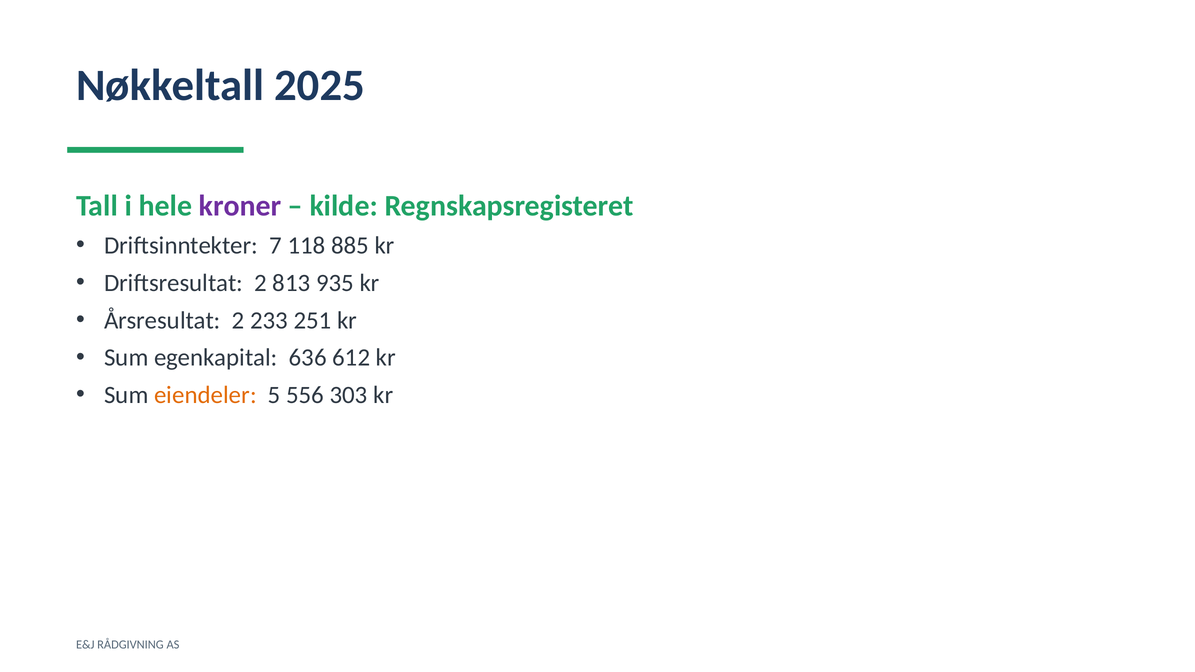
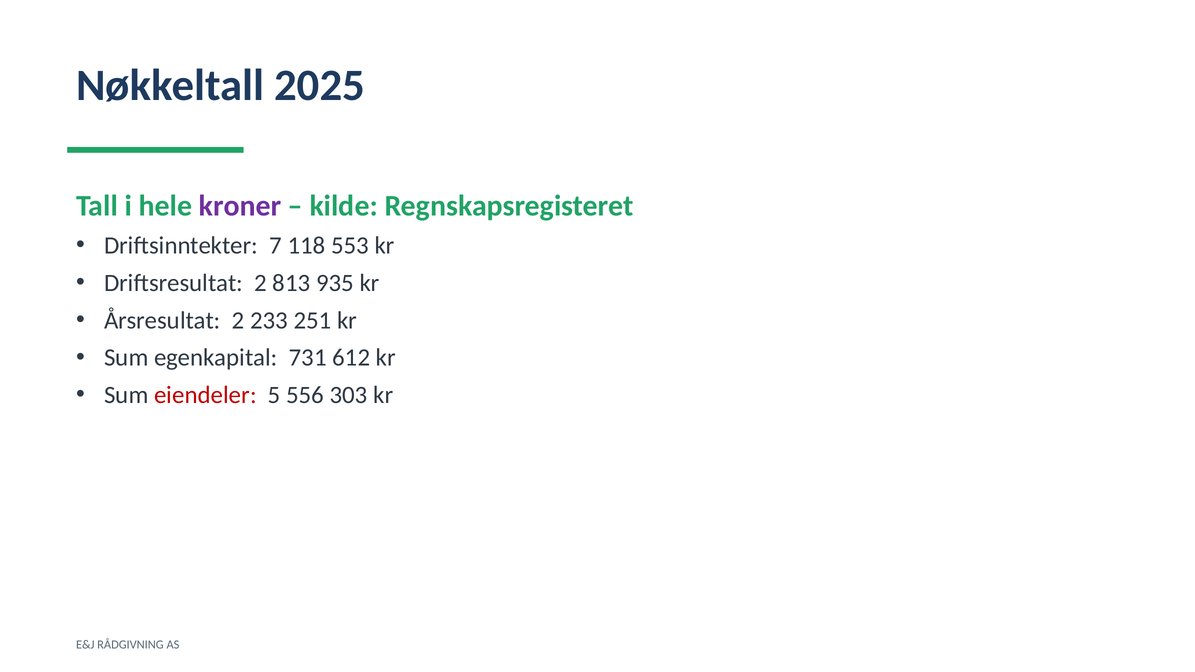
885: 885 -> 553
636: 636 -> 731
eiendeler colour: orange -> red
